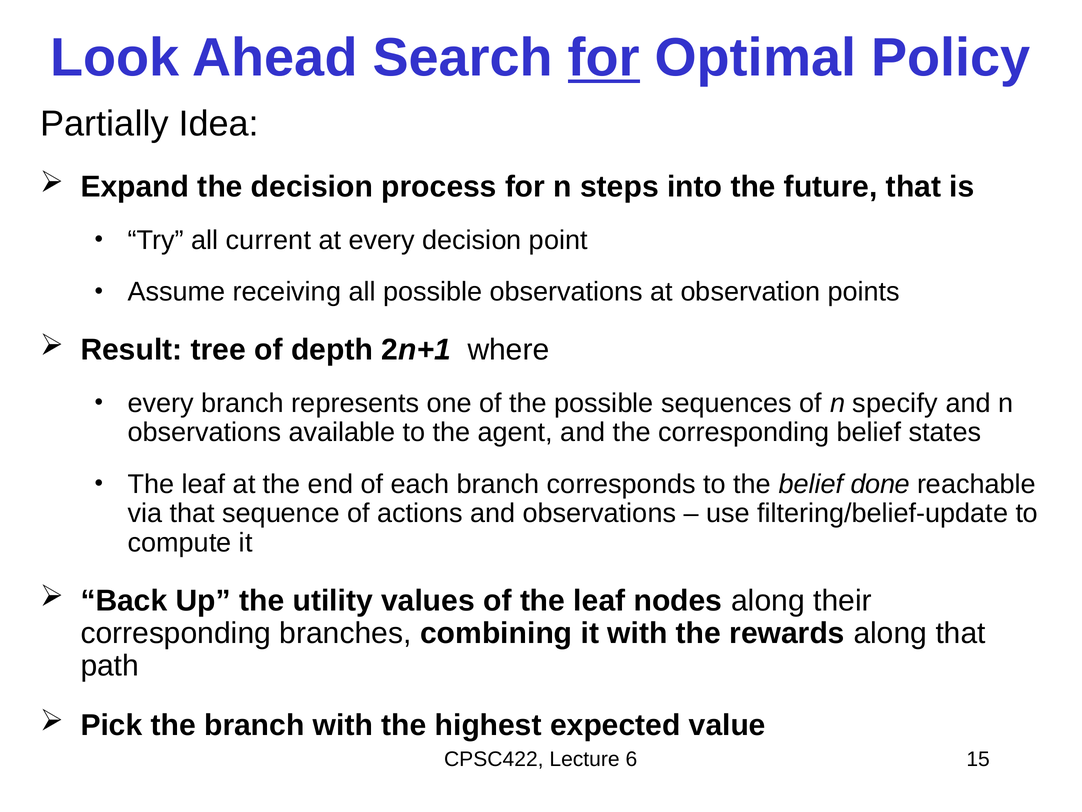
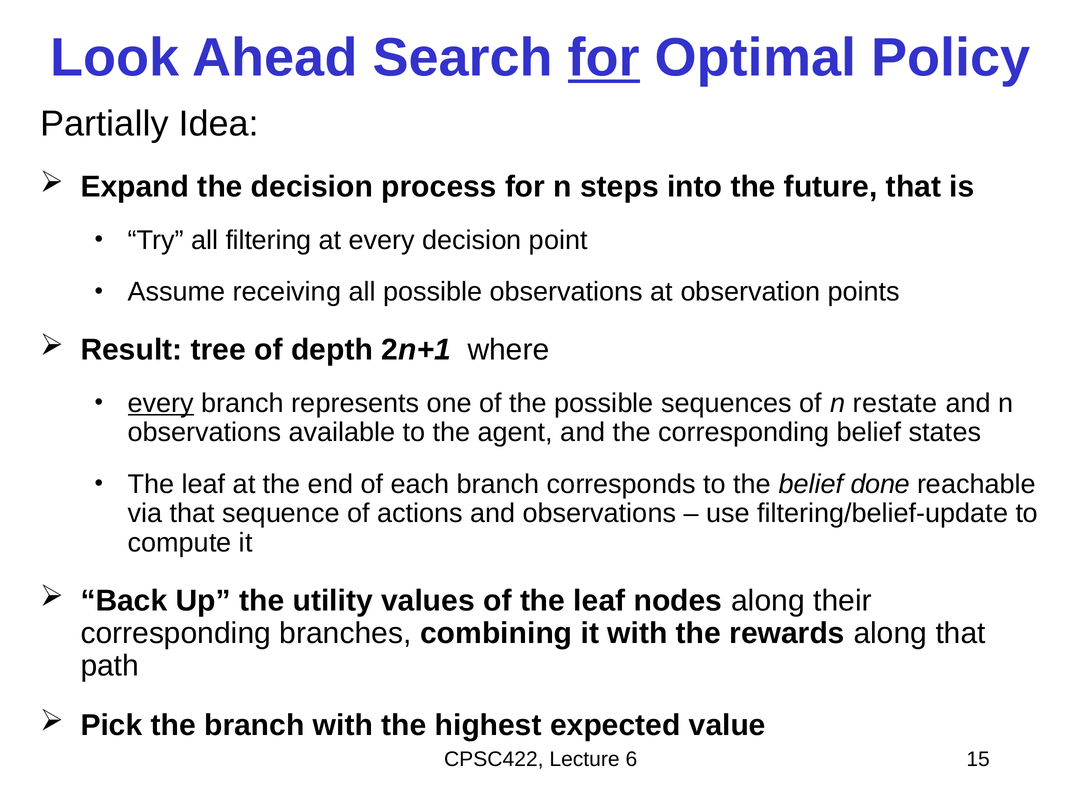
current: current -> filtering
every at (161, 403) underline: none -> present
specify: specify -> restate
